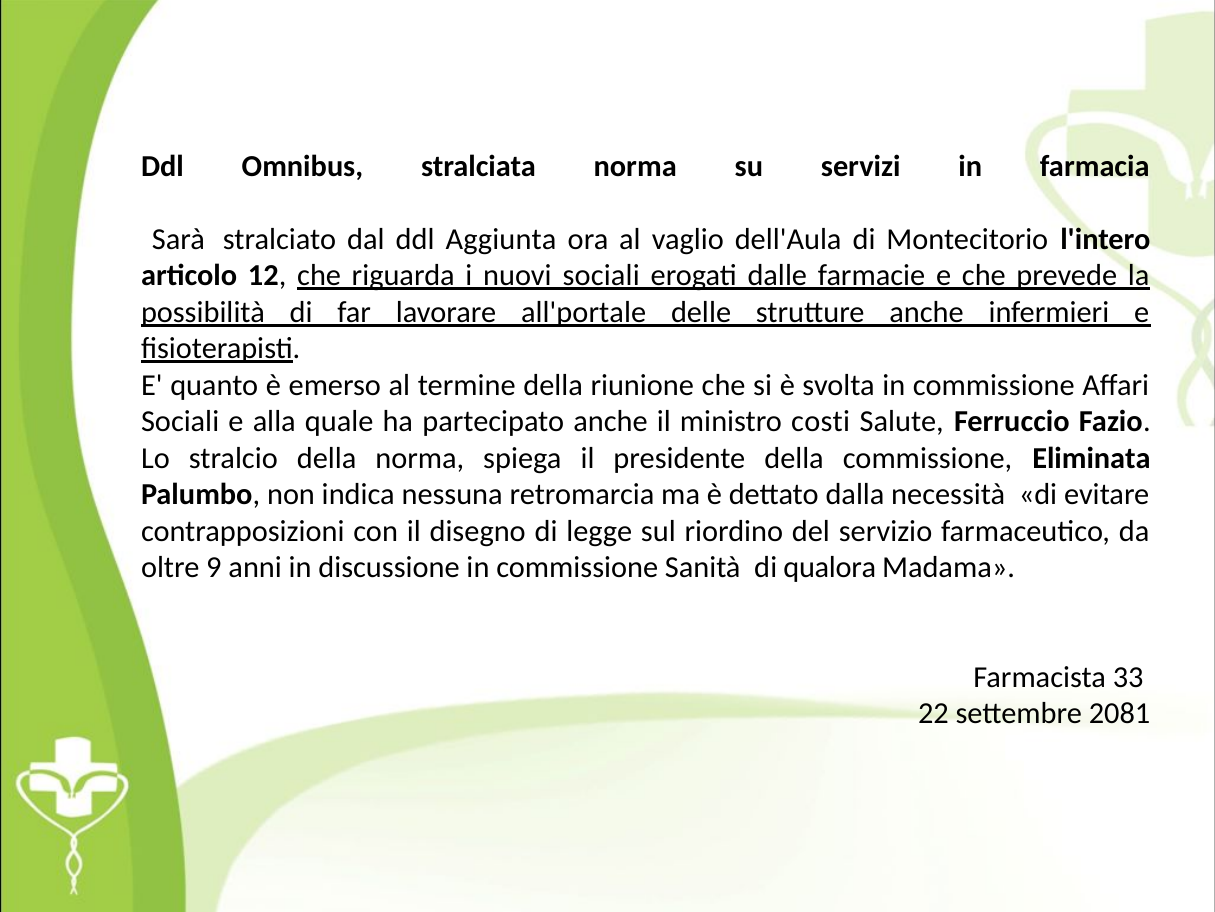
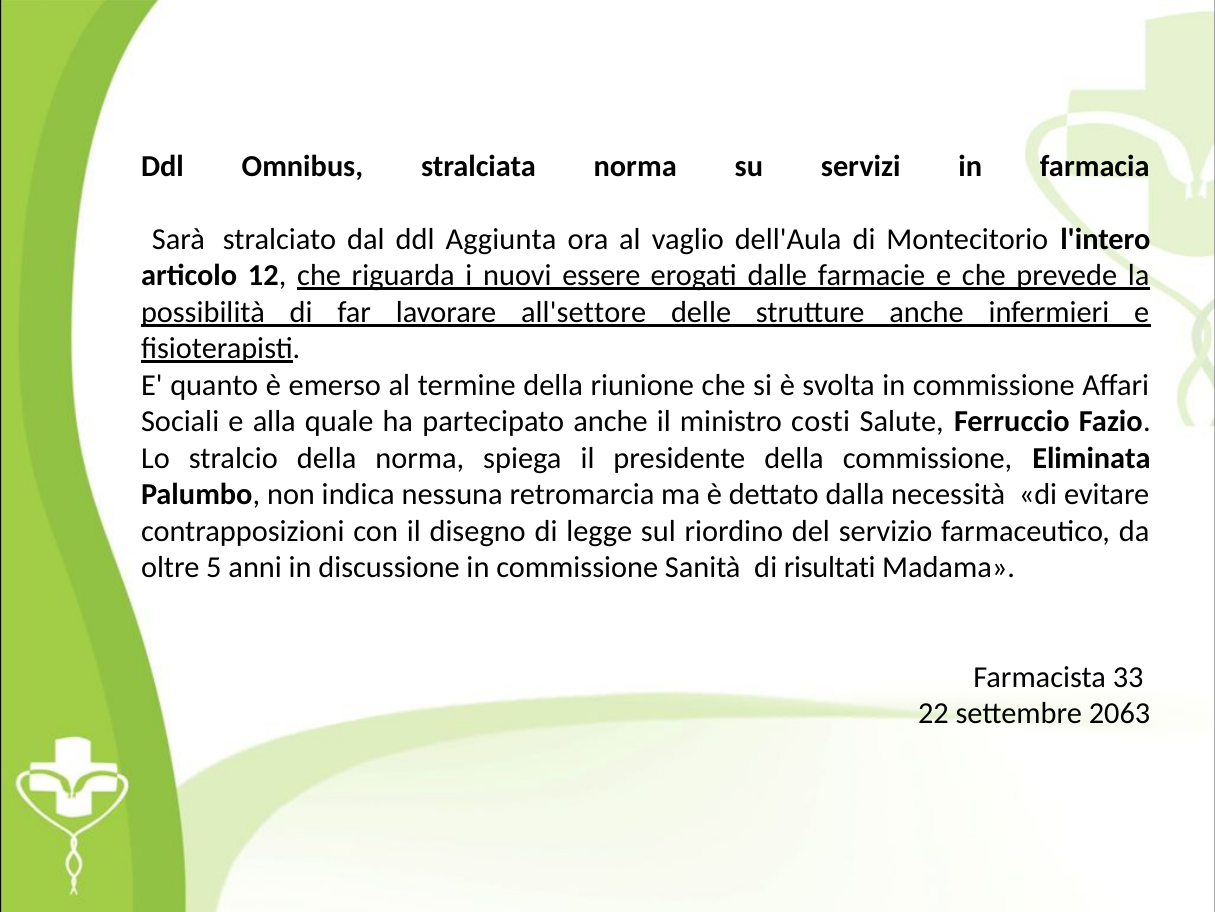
nuovi sociali: sociali -> essere
all'portale: all'portale -> all'settore
9: 9 -> 5
qualora: qualora -> risultati
2081: 2081 -> 2063
